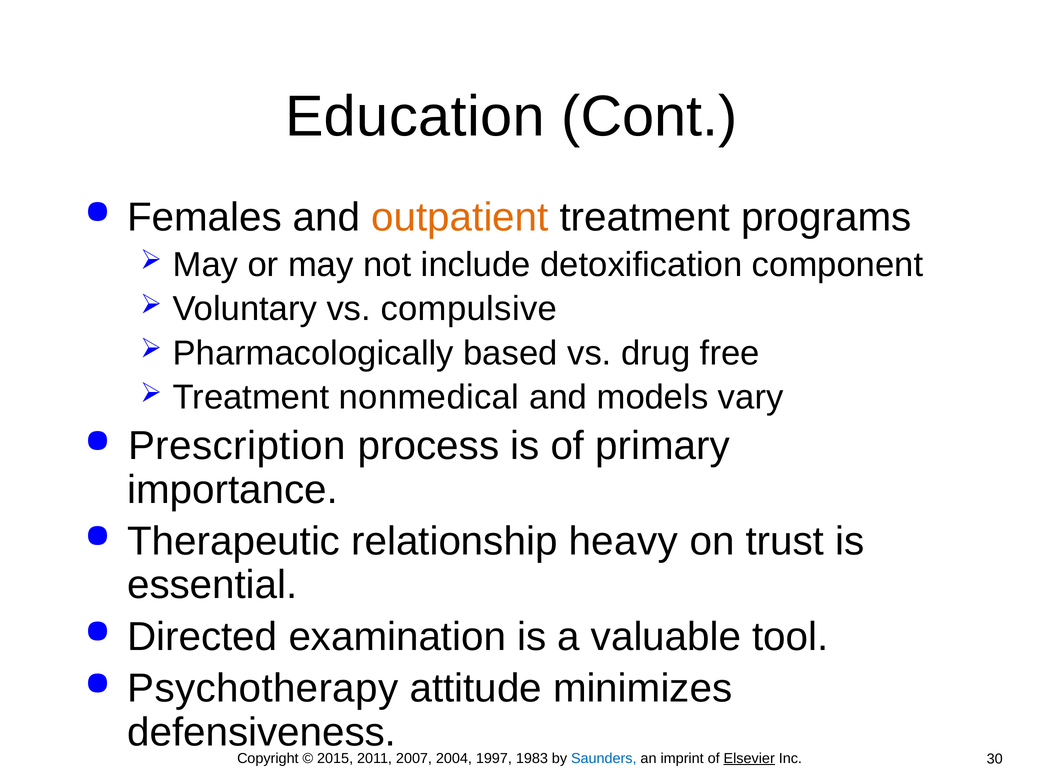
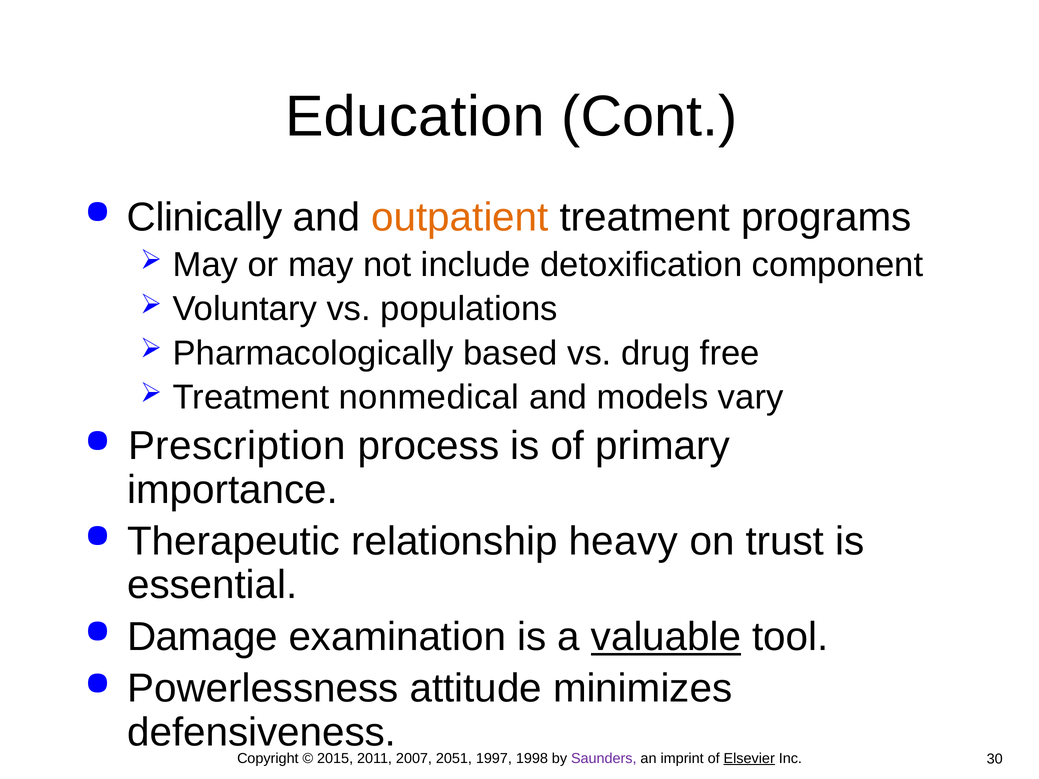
Females: Females -> Clinically
compulsive: compulsive -> populations
Directed: Directed -> Damage
valuable underline: none -> present
Psychotherapy: Psychotherapy -> Powerlessness
2004: 2004 -> 2051
1983: 1983 -> 1998
Saunders colour: blue -> purple
